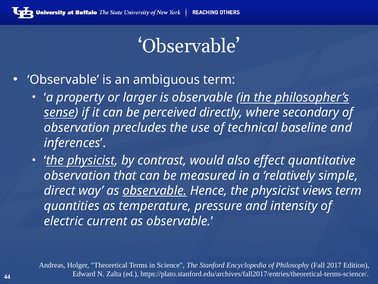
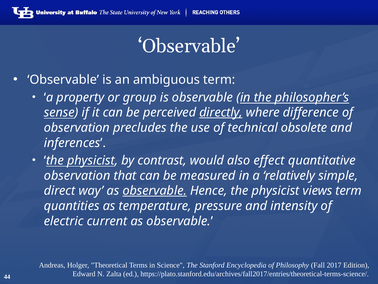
larger: larger -> group
directly underline: none -> present
secondary: secondary -> difference
baseline: baseline -> obsolete
